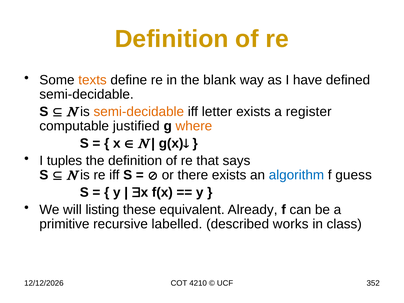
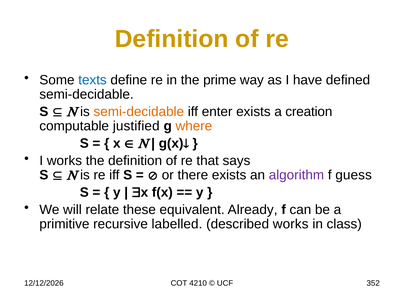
texts colour: orange -> blue
blank: blank -> prime
letter: letter -> enter
register: register -> creation
I tuples: tuples -> works
algorithm colour: blue -> purple
listing: listing -> relate
